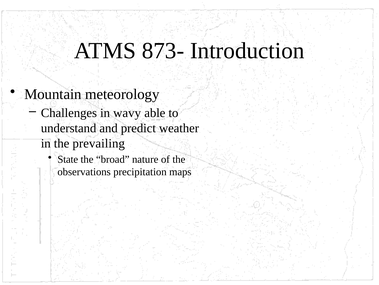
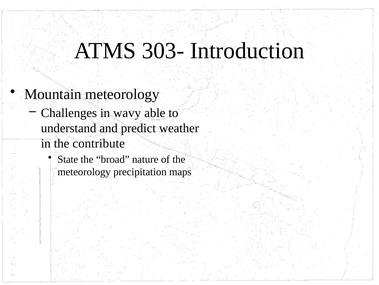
873-: 873- -> 303-
prevailing: prevailing -> contribute
observations at (84, 172): observations -> meteorology
